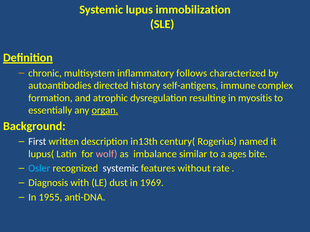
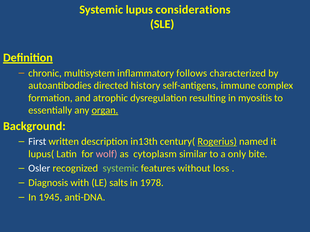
immobilization: immobilization -> considerations
Rogerius underline: none -> present
imbalance: imbalance -> cytoplasm
ages: ages -> only
Osler colour: light blue -> white
systemic at (121, 169) colour: white -> light green
rate: rate -> loss
dust: dust -> salts
1969: 1969 -> 1978
1955: 1955 -> 1945
